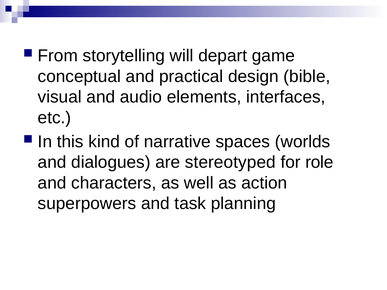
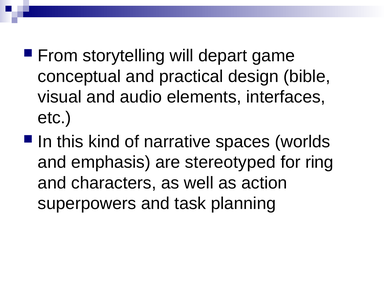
dialogues: dialogues -> emphasis
role: role -> ring
